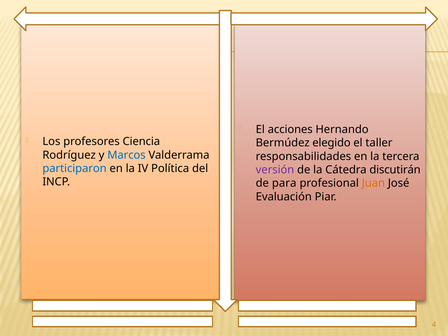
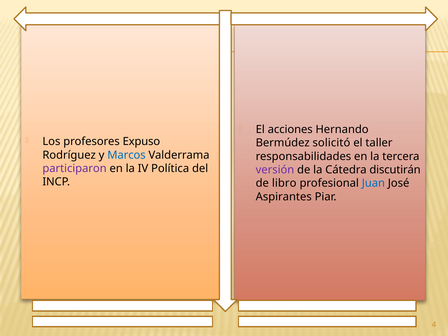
Ciencia: Ciencia -> Expuso
elegido: elegido -> solicitó
participaron colour: blue -> purple
para: para -> libro
Juan colour: orange -> blue
Evaluación: Evaluación -> Aspirantes
